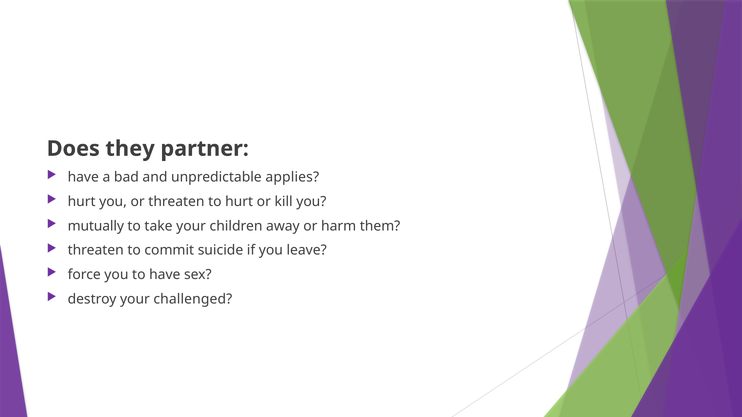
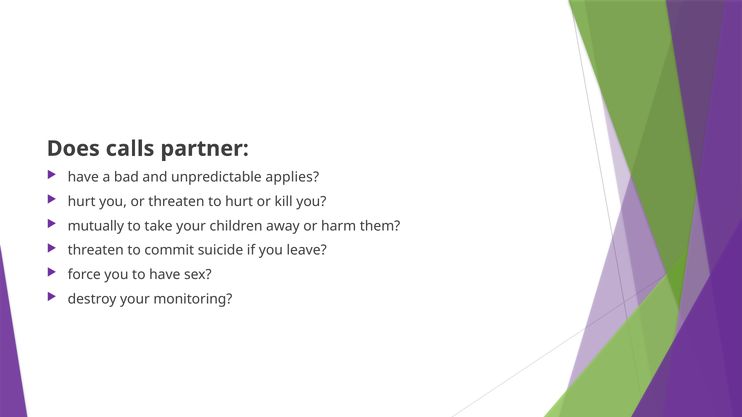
they: they -> calls
challenged: challenged -> monitoring
